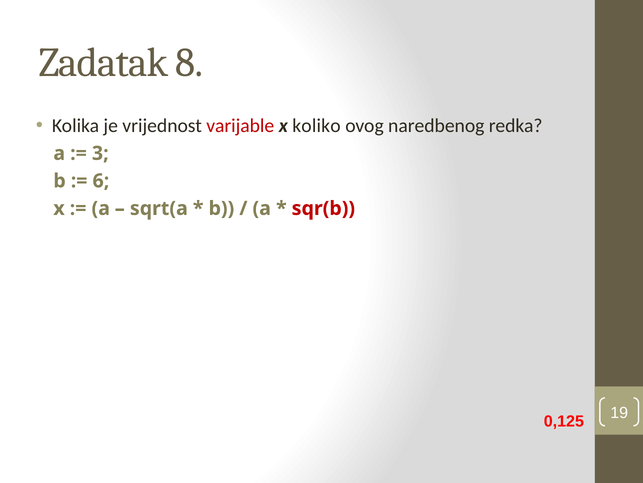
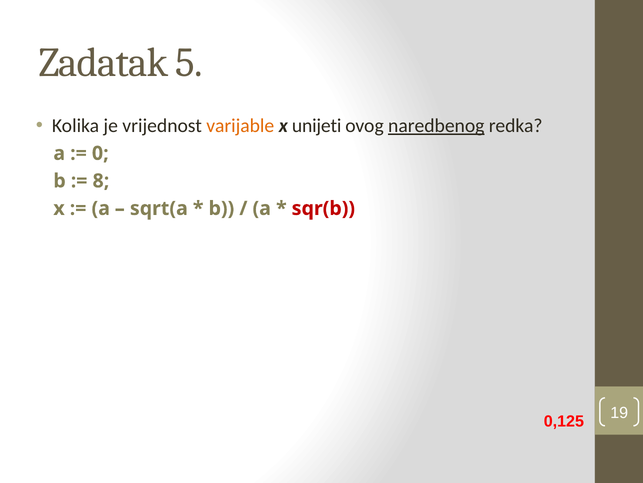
8: 8 -> 5
varijable colour: red -> orange
koliko: koliko -> unijeti
naredbenog underline: none -> present
3: 3 -> 0
6: 6 -> 8
